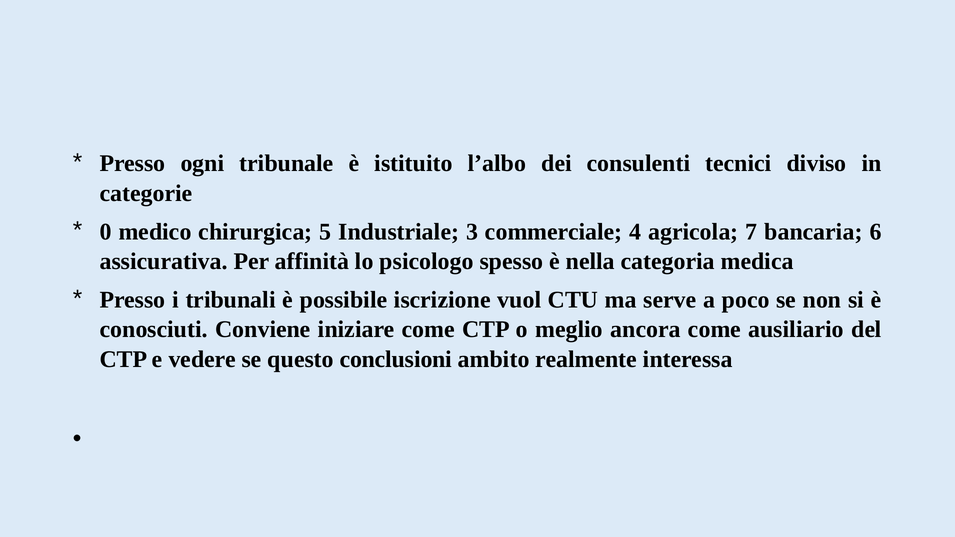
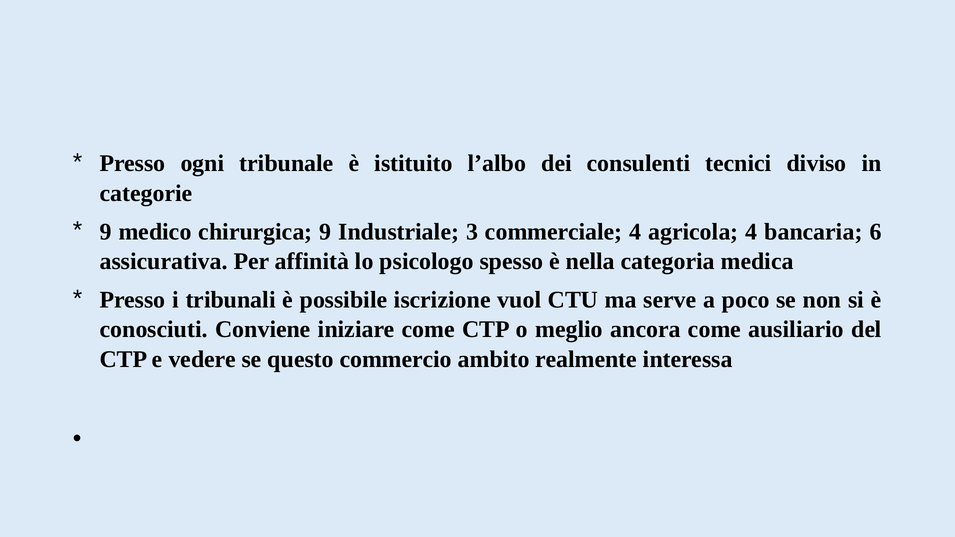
0 at (106, 232): 0 -> 9
chirurgica 5: 5 -> 9
agricola 7: 7 -> 4
conclusioni: conclusioni -> commercio
